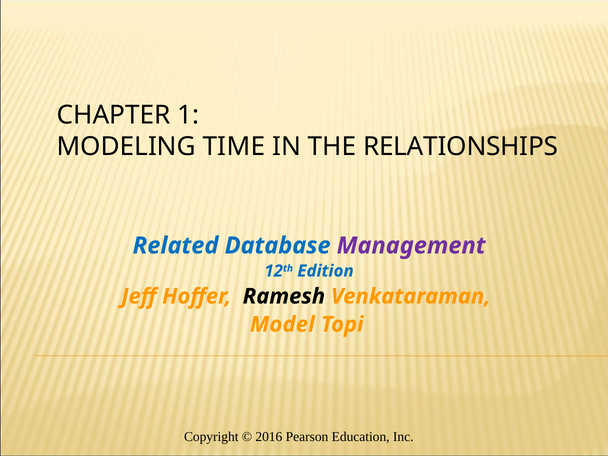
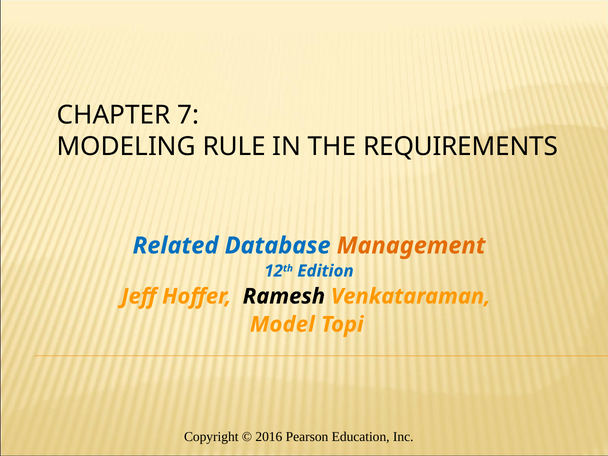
1: 1 -> 7
TIME: TIME -> RULE
RELATIONSHIPS: RELATIONSHIPS -> REQUIREMENTS
Management colour: purple -> orange
